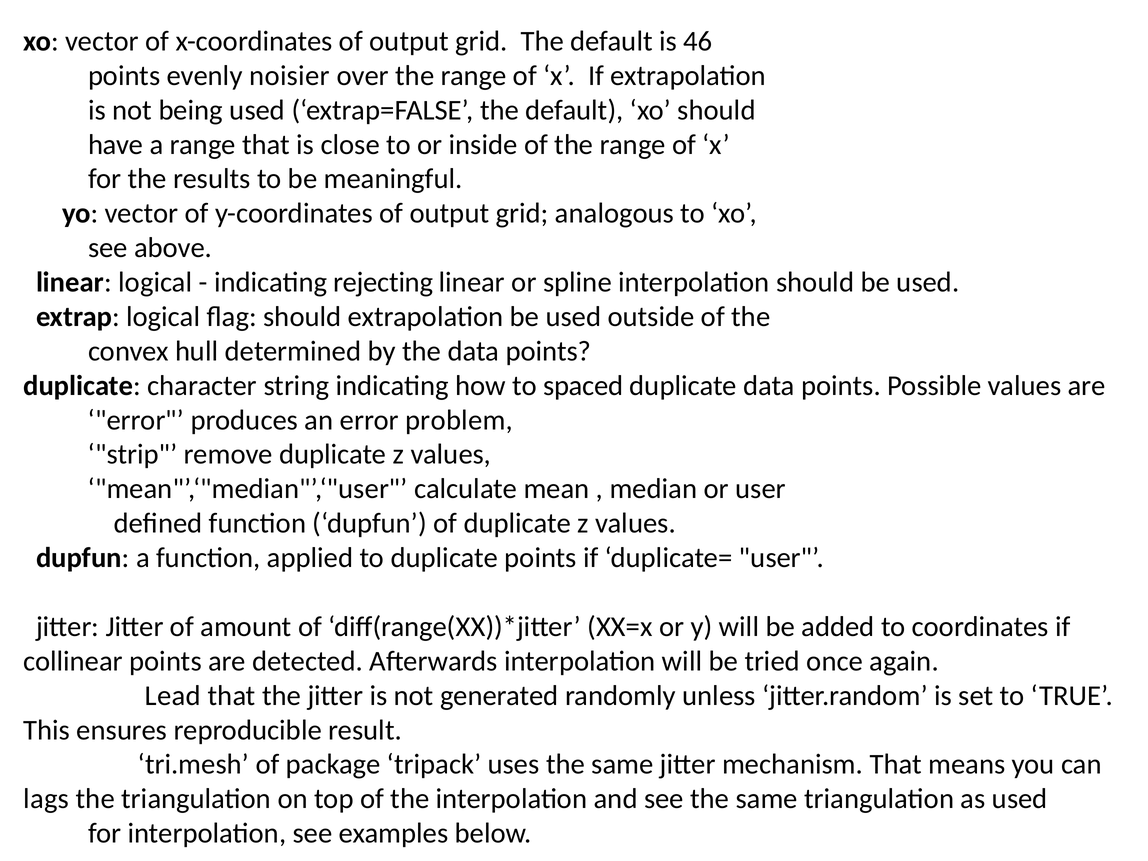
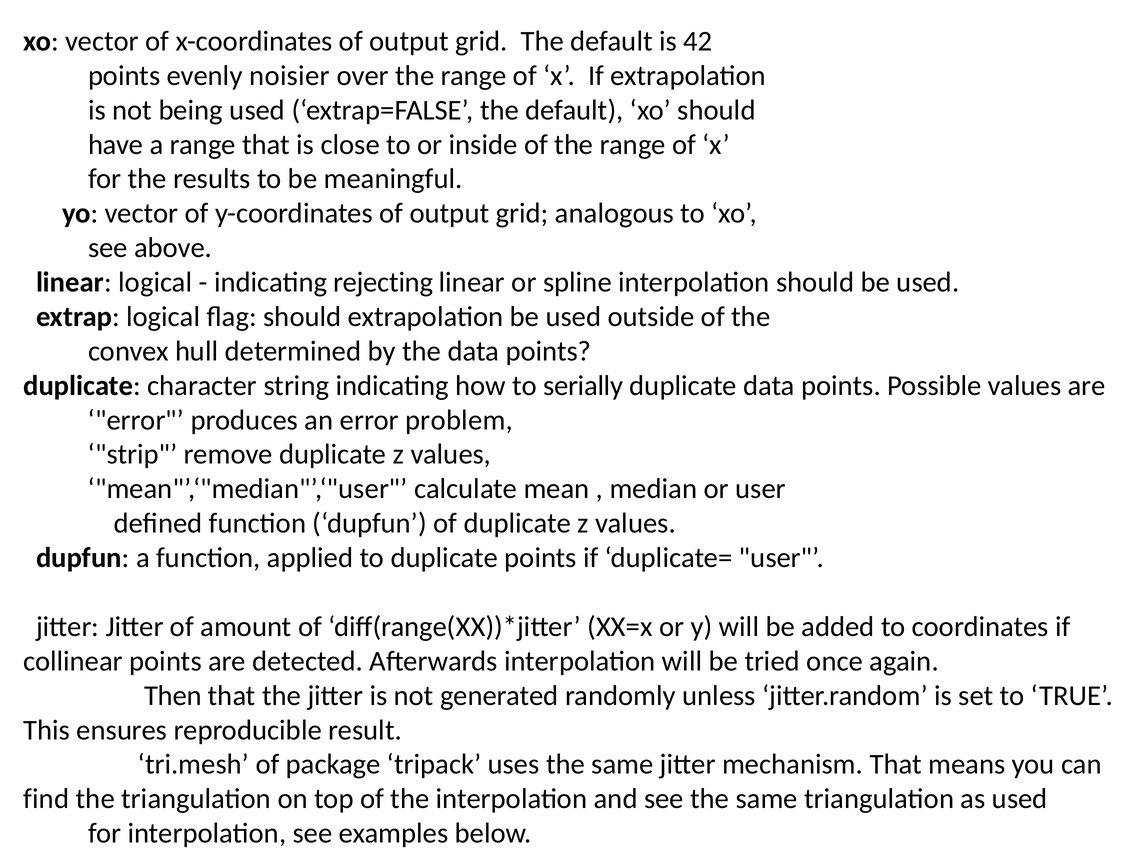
46: 46 -> 42
spaced: spaced -> serially
Lead: Lead -> Then
lags: lags -> find
